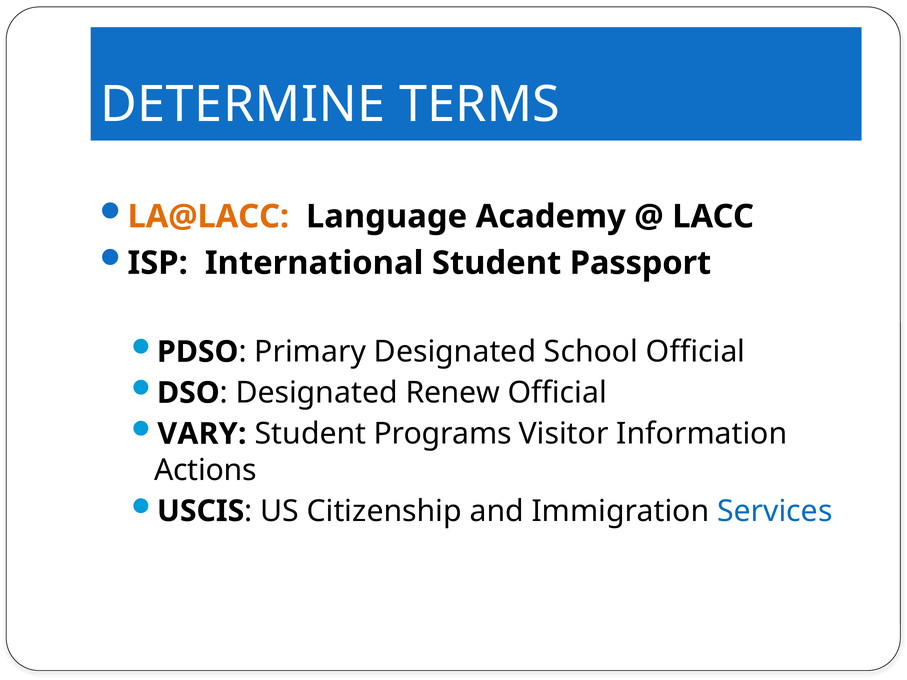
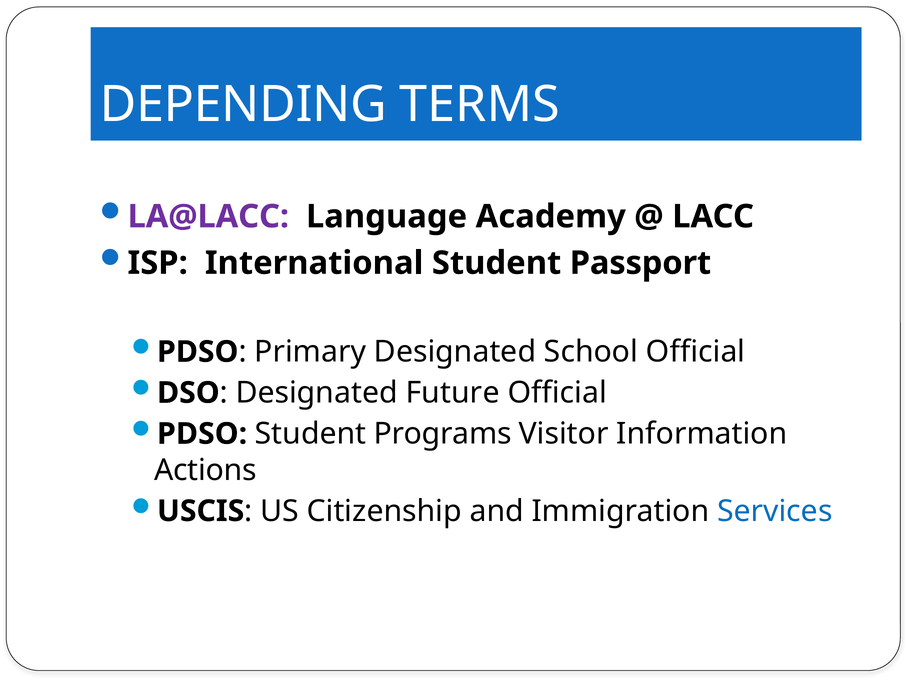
DETERMINE: DETERMINE -> DEPENDING
LA@LACC colour: orange -> purple
Renew: Renew -> Future
VARY at (202, 434): VARY -> PDSO
